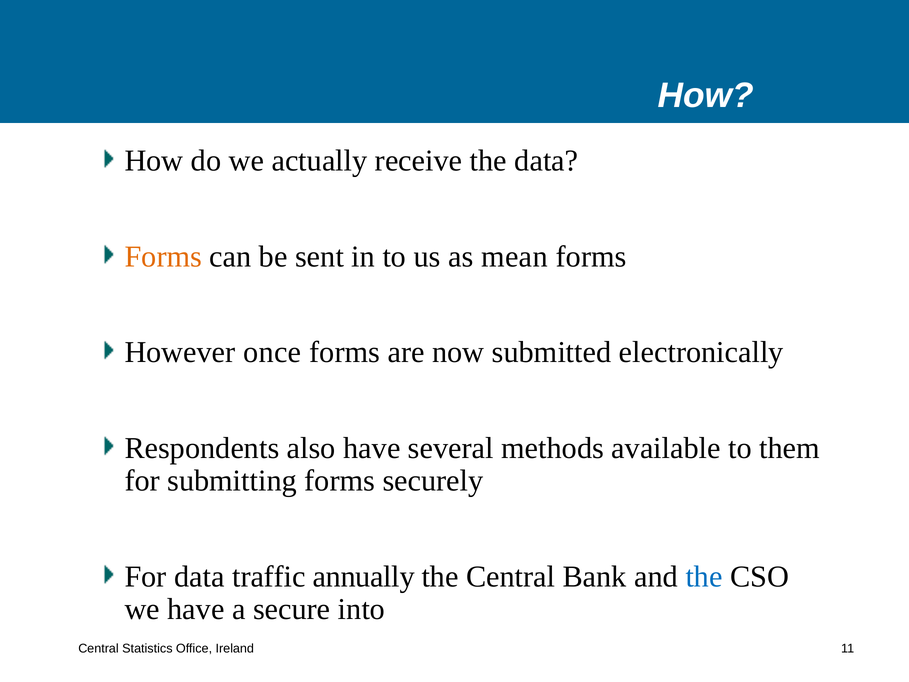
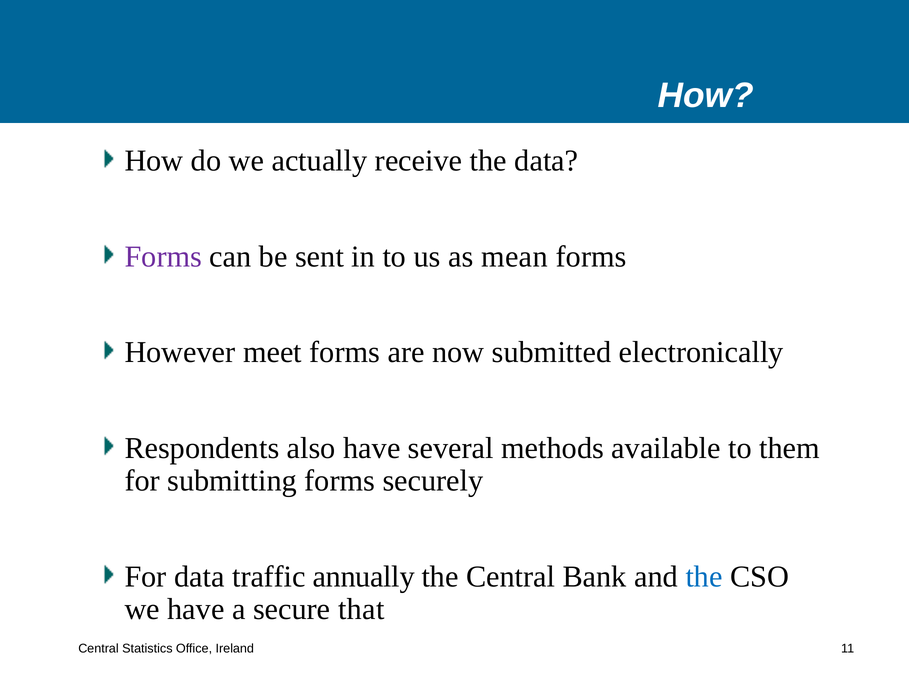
Forms at (163, 257) colour: orange -> purple
once: once -> meet
into: into -> that
